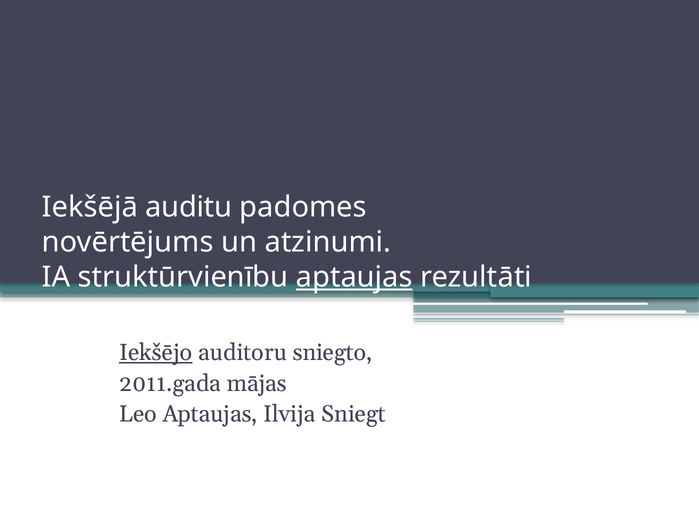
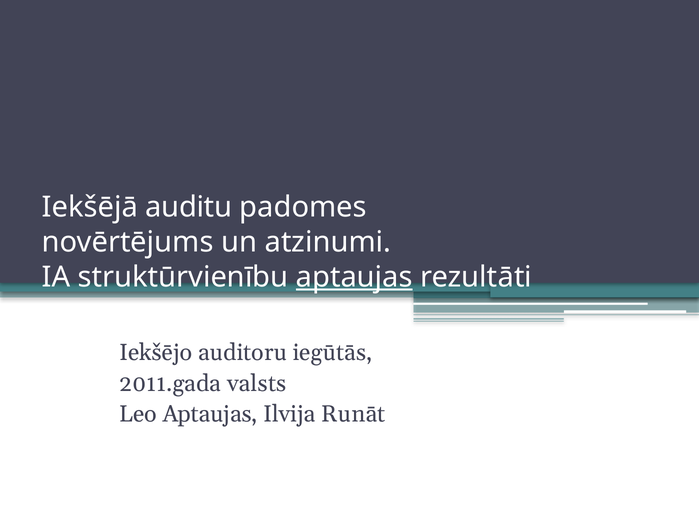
Iekšējo underline: present -> none
sniegto: sniegto -> iegūtās
mājas: mājas -> valsts
Sniegt: Sniegt -> Runāt
